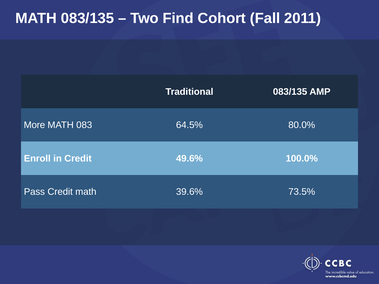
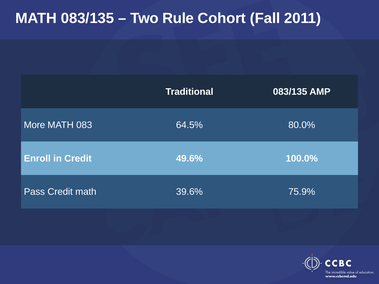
Find: Find -> Rule
73.5%: 73.5% -> 75.9%
